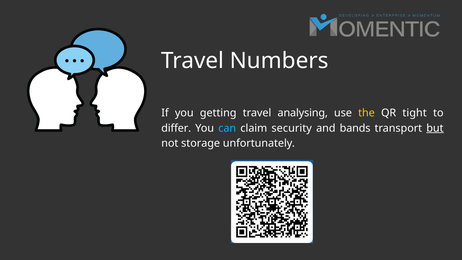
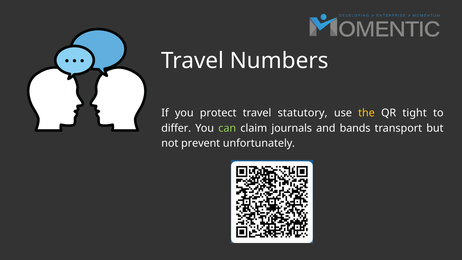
getting: getting -> protect
analysing: analysing -> statutory
can colour: light blue -> light green
security: security -> journals
but underline: present -> none
storage: storage -> prevent
